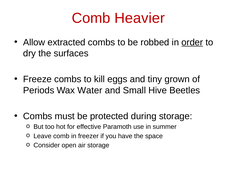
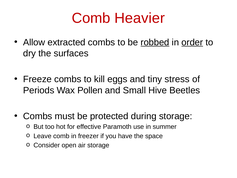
robbed underline: none -> present
grown: grown -> stress
Water: Water -> Pollen
